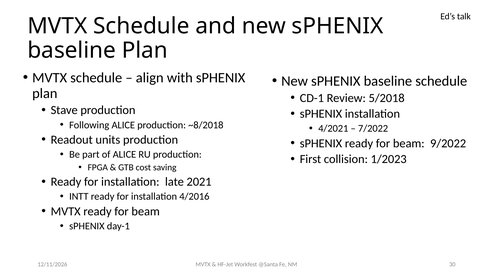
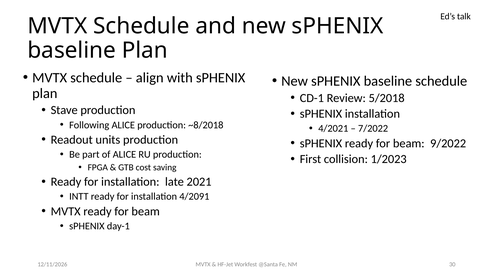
4/2016: 4/2016 -> 4/2091
